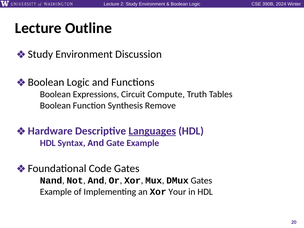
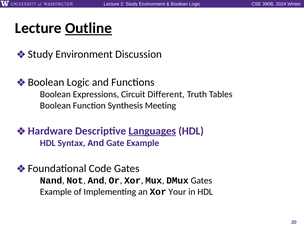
Outline underline: none -> present
Compute: Compute -> Different
Remove: Remove -> Meeting
